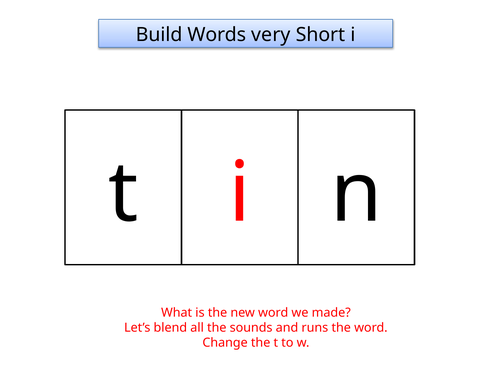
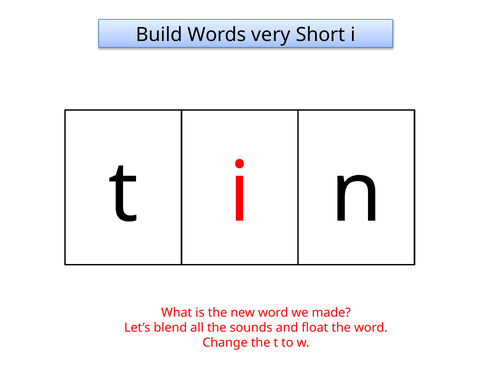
runs: runs -> float
